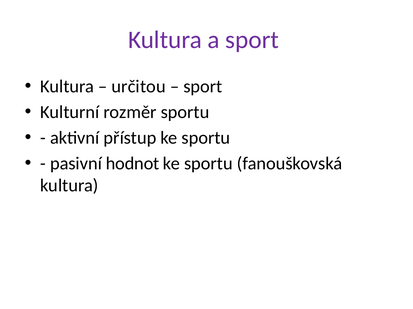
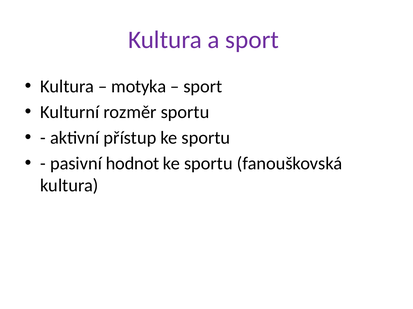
určitou: určitou -> motyka
